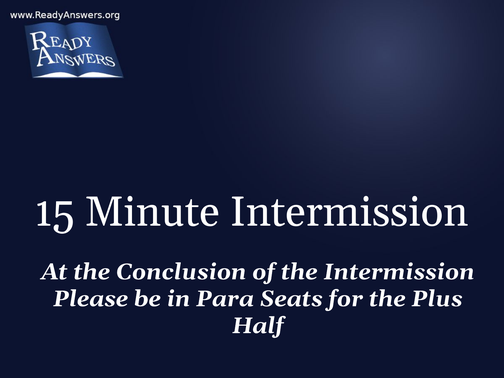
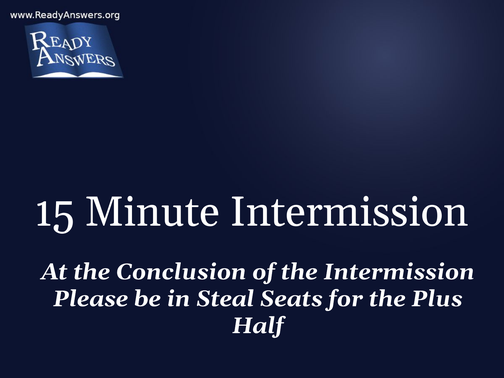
Para: Para -> Steal
